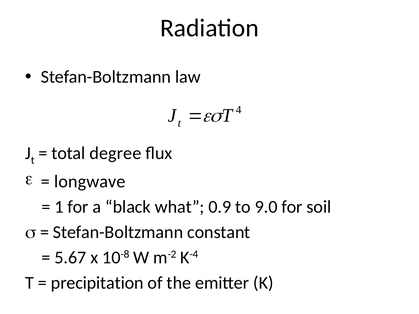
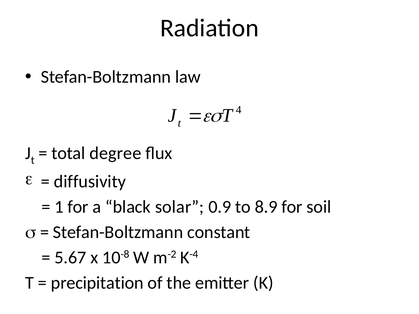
longwave: longwave -> diffusivity
what: what -> solar
9.0: 9.0 -> 8.9
